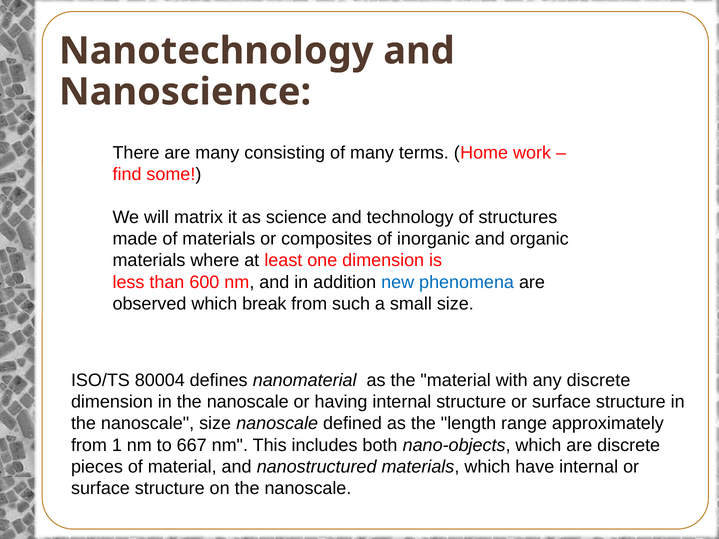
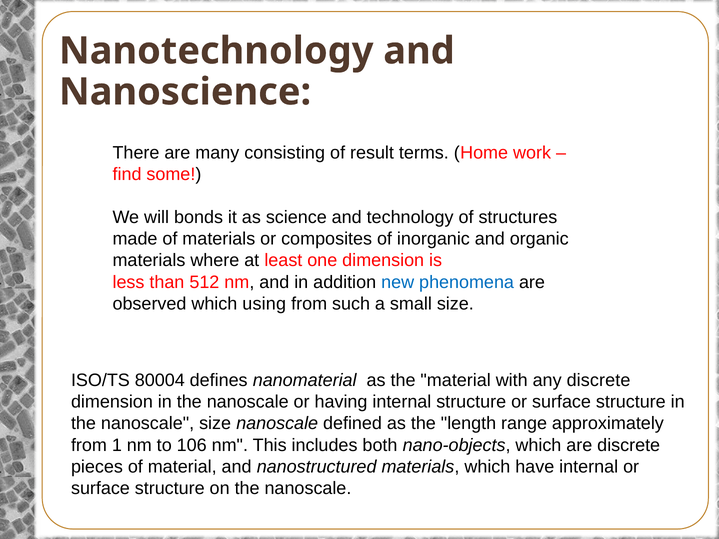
of many: many -> result
matrix: matrix -> bonds
600: 600 -> 512
break: break -> using
667: 667 -> 106
